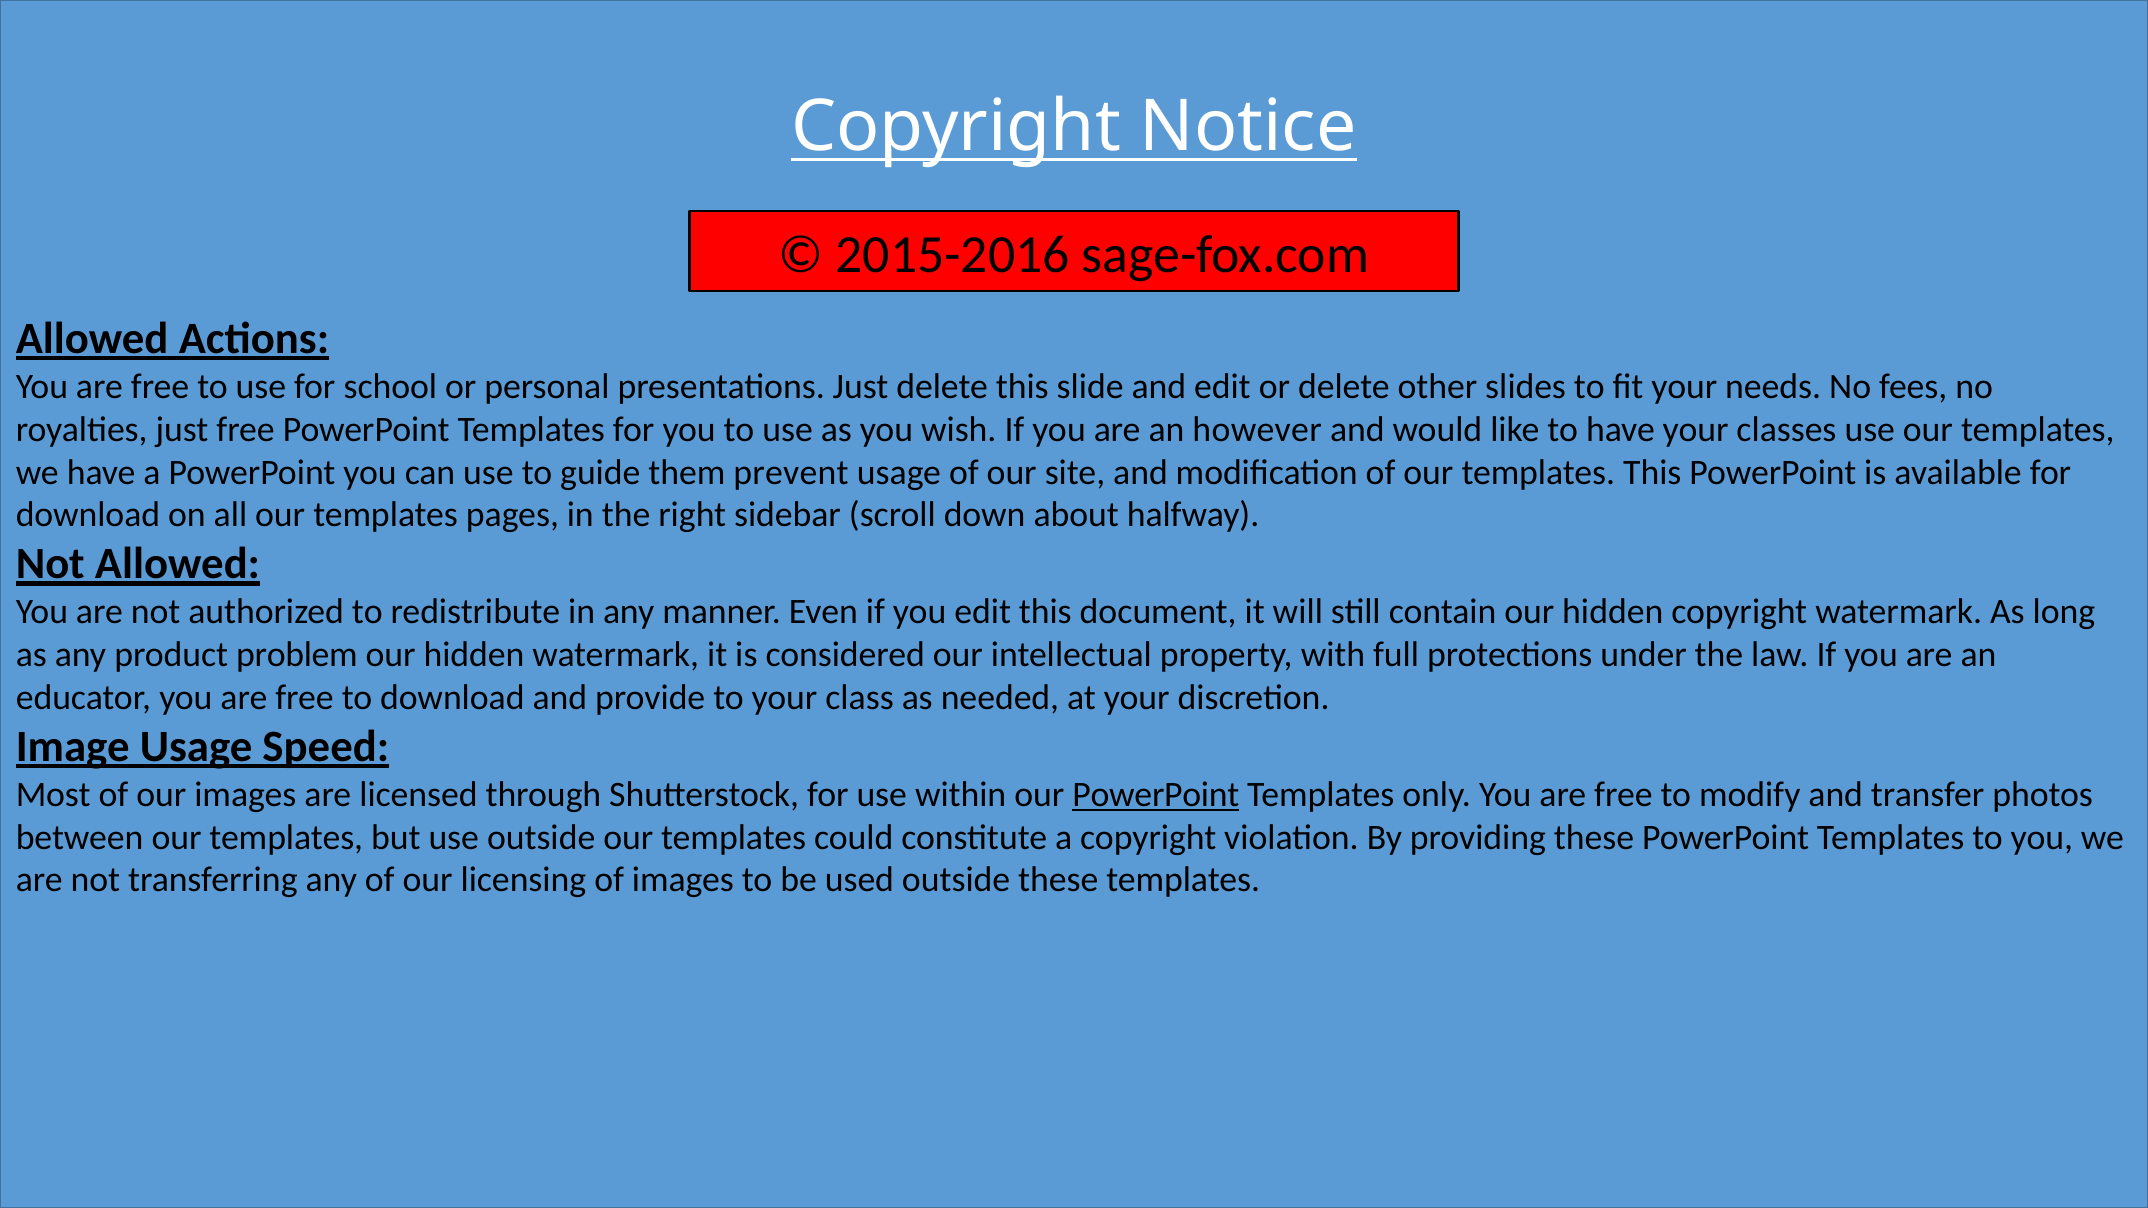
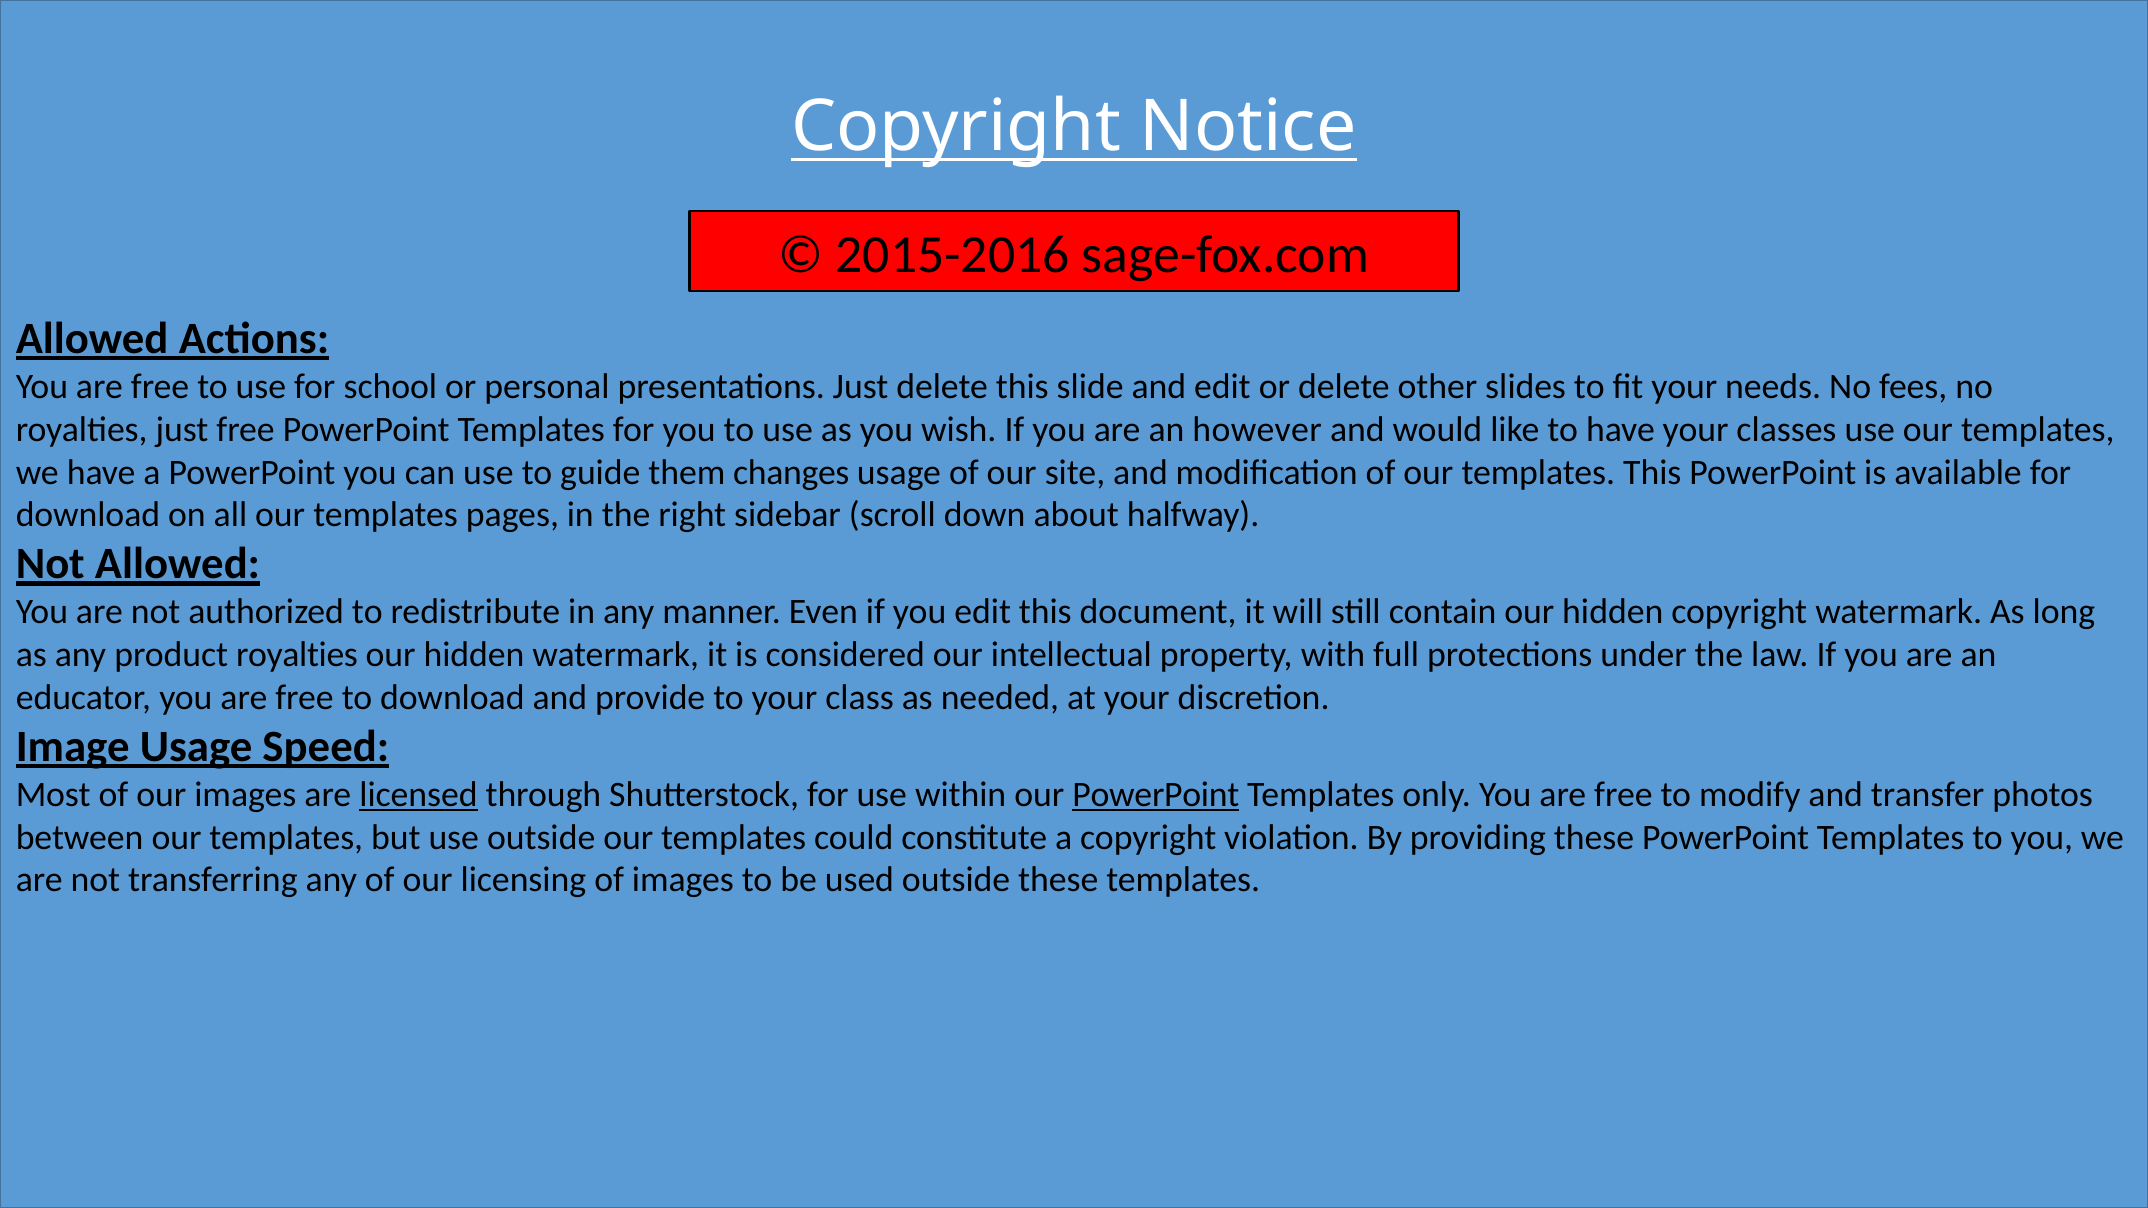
prevent: prevent -> changes
product problem: problem -> royalties
licensed underline: none -> present
